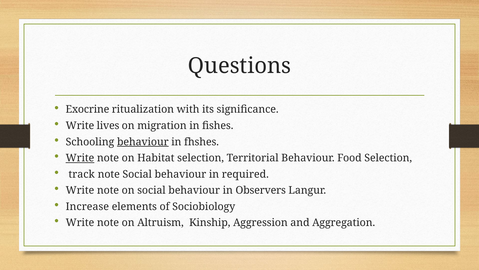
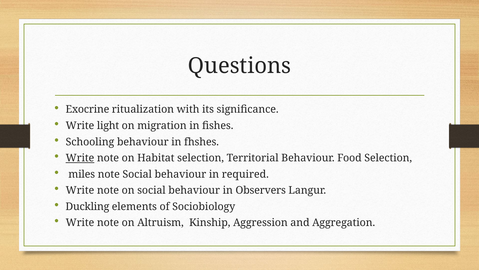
lives: lives -> light
behaviour at (143, 142) underline: present -> none
track: track -> miles
Increase: Increase -> Duckling
